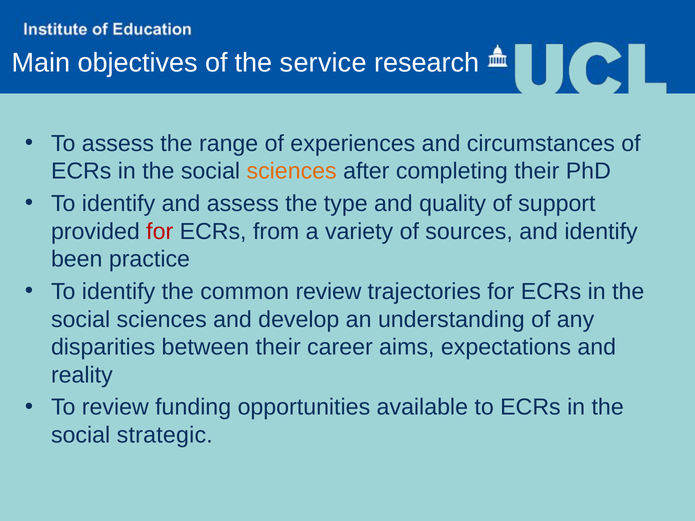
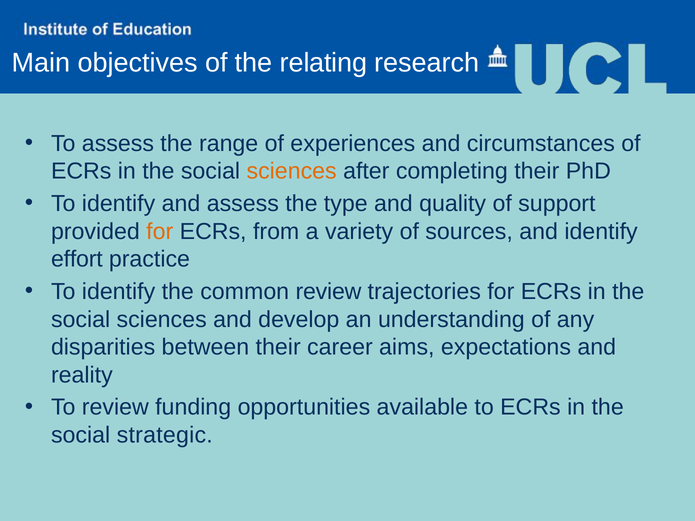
service: service -> relating
for at (160, 231) colour: red -> orange
been: been -> effort
